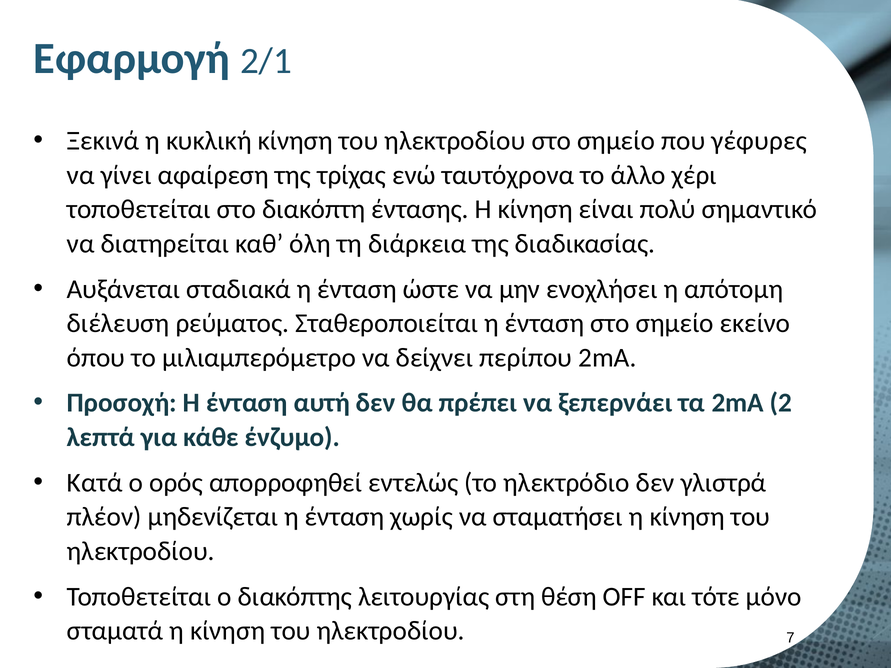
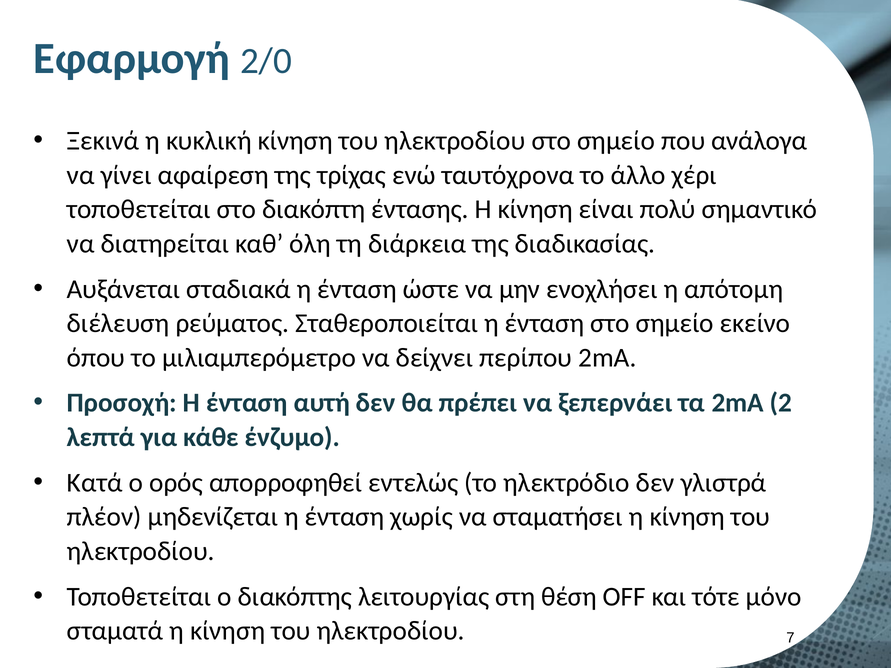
2/1: 2/1 -> 2/0
γέφυρες: γέφυρες -> ανάλογα
